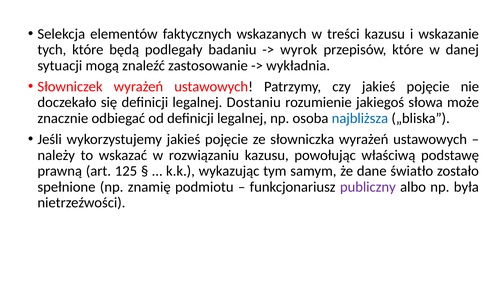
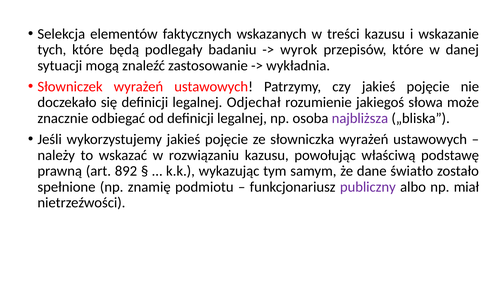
Dostaniu: Dostaniu -> Odjechał
najbliższa colour: blue -> purple
125: 125 -> 892
była: była -> miał
